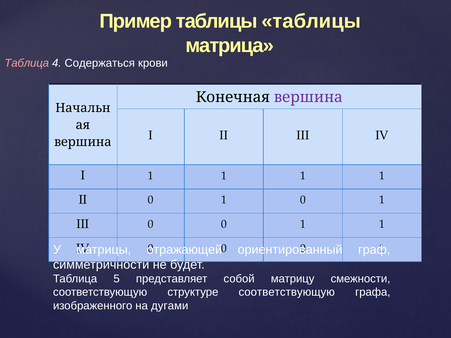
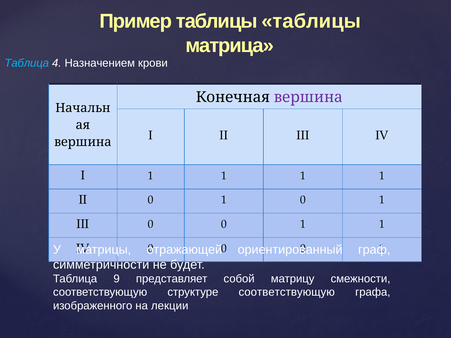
Таблица at (27, 63) colour: pink -> light blue
Содержаться: Содержаться -> Назначением
5: 5 -> 9
дугами: дугами -> лекции
